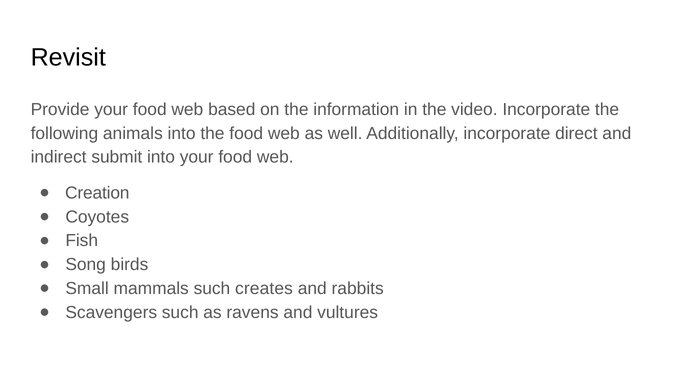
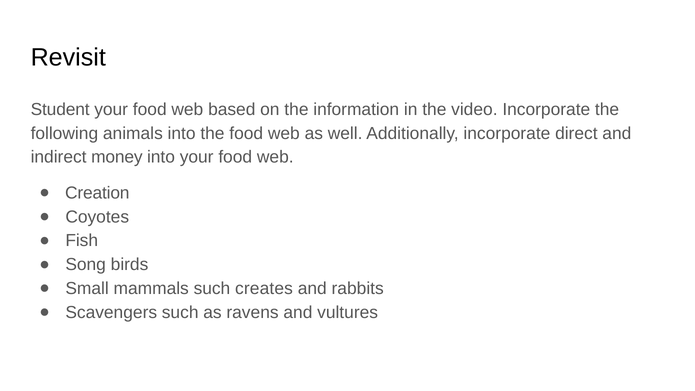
Provide: Provide -> Student
submit: submit -> money
